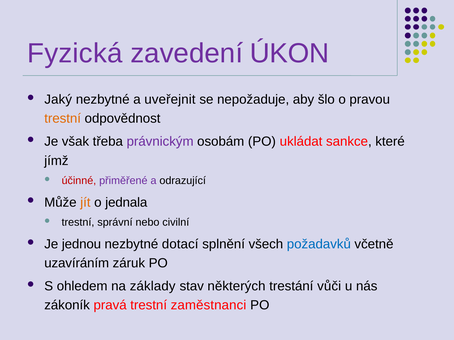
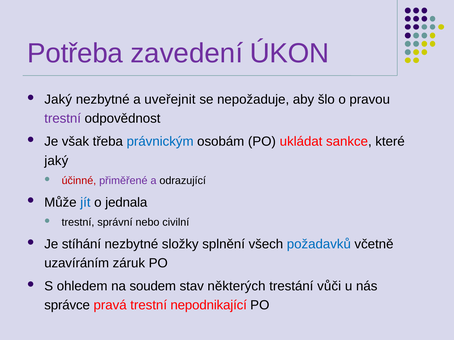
Fyzická: Fyzická -> Potřeba
trestní at (63, 119) colour: orange -> purple
právnickým colour: purple -> blue
jímž at (56, 161): jímž -> jaký
jít colour: orange -> blue
jednou: jednou -> stíhání
dotací: dotací -> složky
základy: základy -> soudem
zákoník: zákoník -> správce
zaměstnanci: zaměstnanci -> nepodnikající
